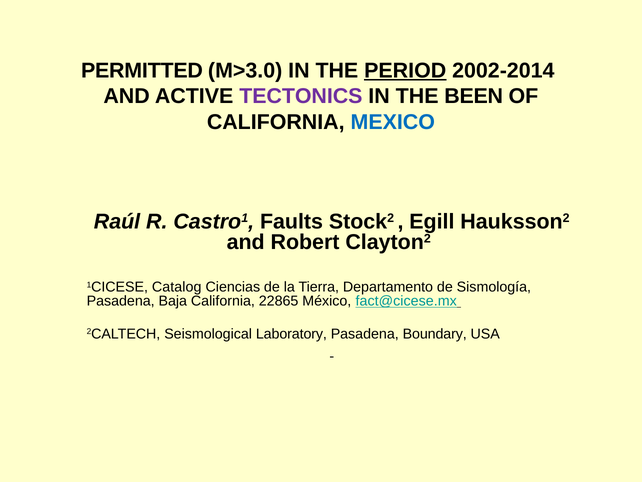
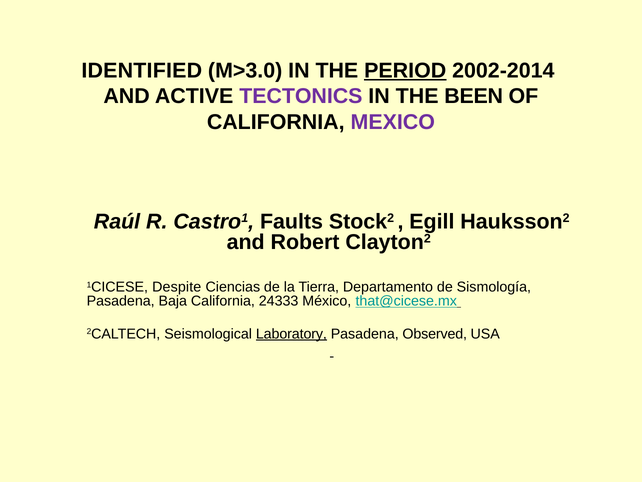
PERMITTED: PERMITTED -> IDENTIFIED
MEXICO colour: blue -> purple
Catalog: Catalog -> Despite
22865: 22865 -> 24333
fact@cicese.mx: fact@cicese.mx -> that@cicese.mx
Laboratory underline: none -> present
Boundary: Boundary -> Observed
